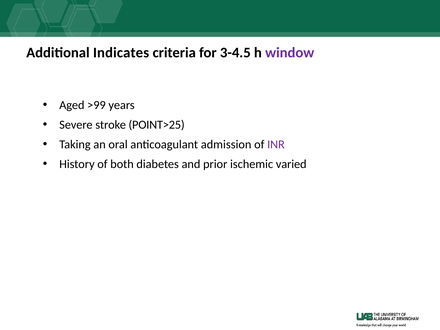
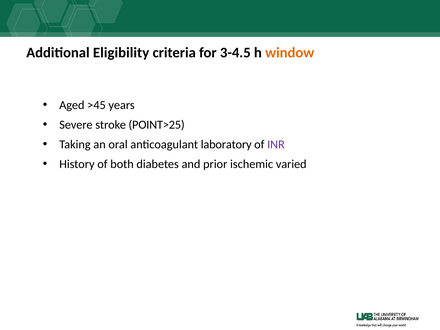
Indicates: Indicates -> Eligibility
window colour: purple -> orange
>99: >99 -> >45
admission: admission -> laboratory
